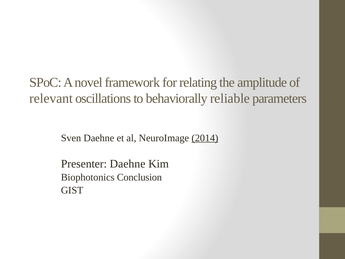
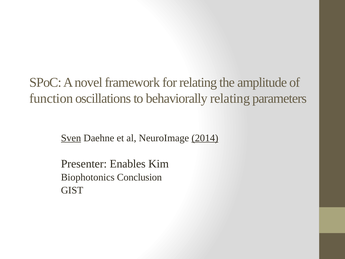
relevant: relevant -> function
behaviorally reliable: reliable -> relating
Sven underline: none -> present
Presenter Daehne: Daehne -> Enables
